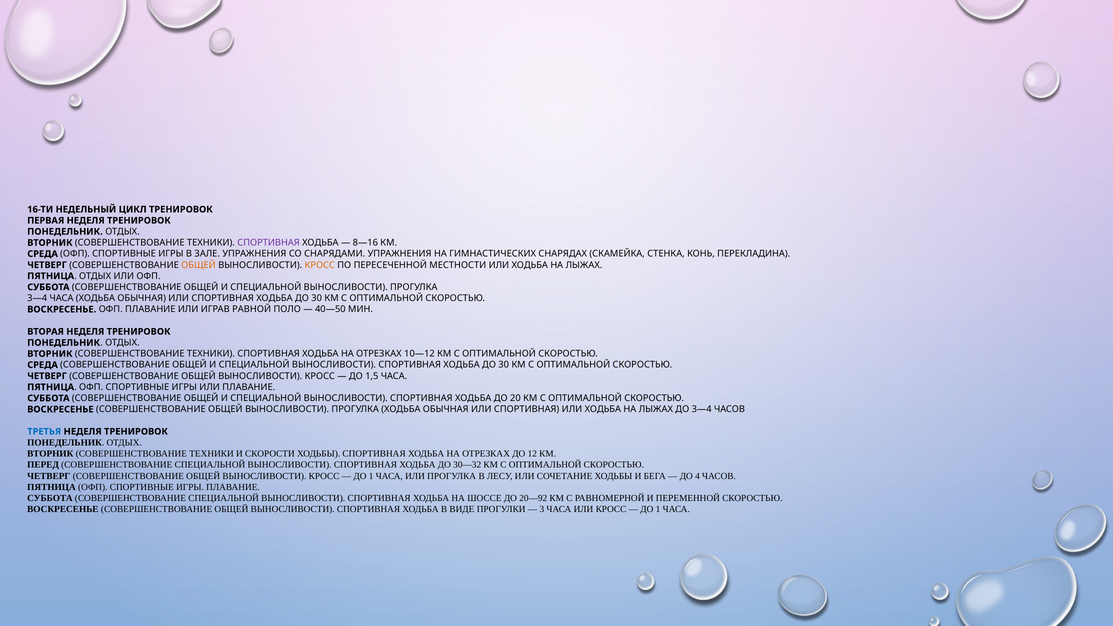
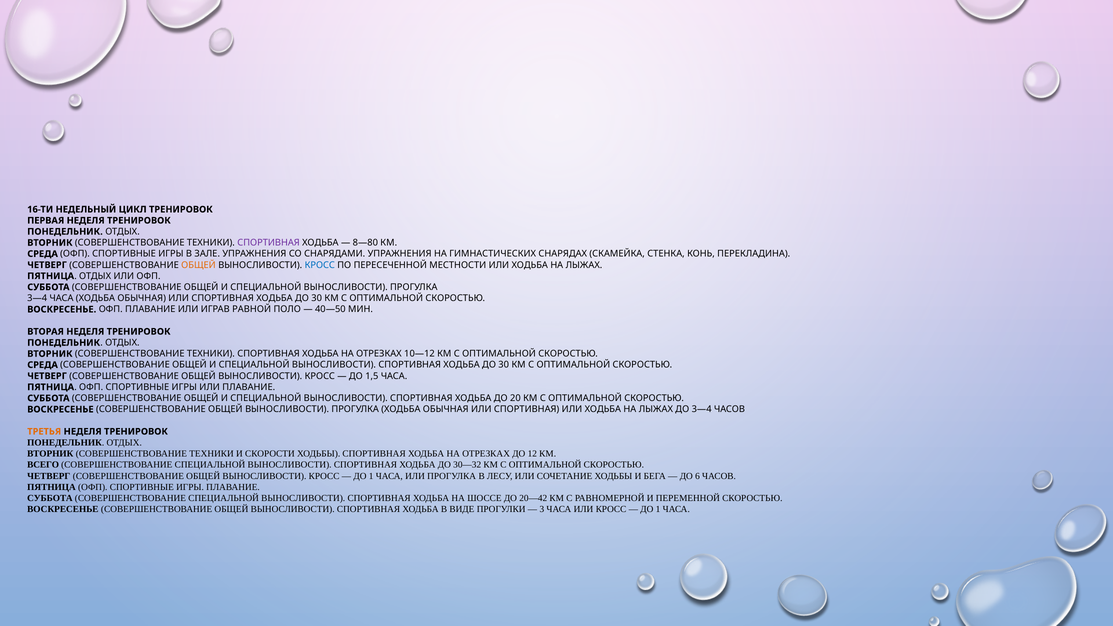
8—16: 8—16 -> 8—80
КРОСС at (320, 265) colour: orange -> blue
ТРЕТЬЯ colour: blue -> orange
ПЕРЕД: ПЕРЕД -> ВСЕГО
4: 4 -> 6
20—92: 20—92 -> 20—42
